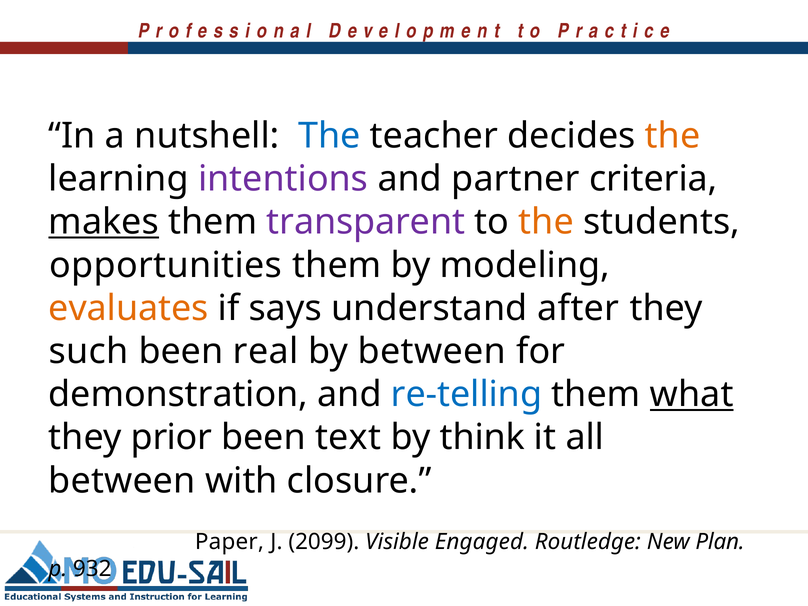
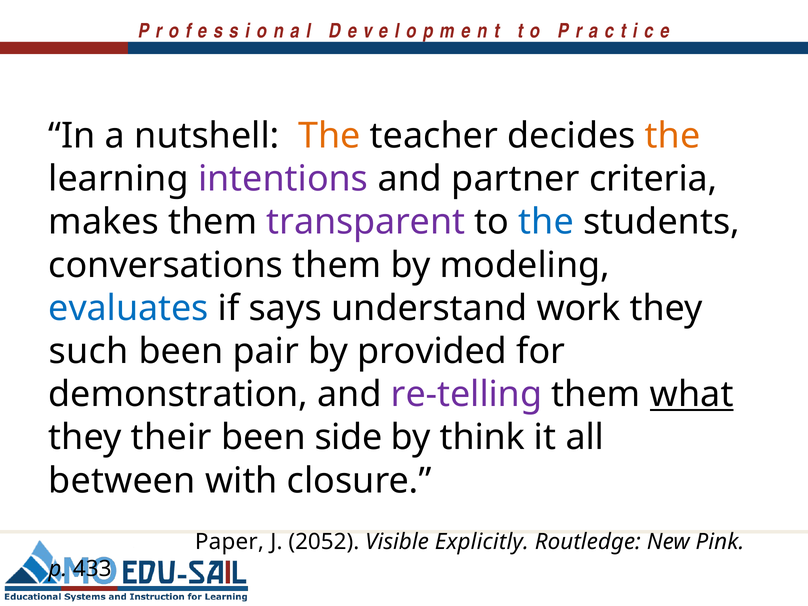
The at (329, 136) colour: blue -> orange
makes underline: present -> none
the at (546, 222) colour: orange -> blue
opportunities: opportunities -> conversations
evaluates colour: orange -> blue
after: after -> work
real: real -> pair
by between: between -> provided
re-telling colour: blue -> purple
prior: prior -> their
text: text -> side
2099: 2099 -> 2052
Engaged: Engaged -> Explicitly
Plan: Plan -> Pink
932: 932 -> 433
